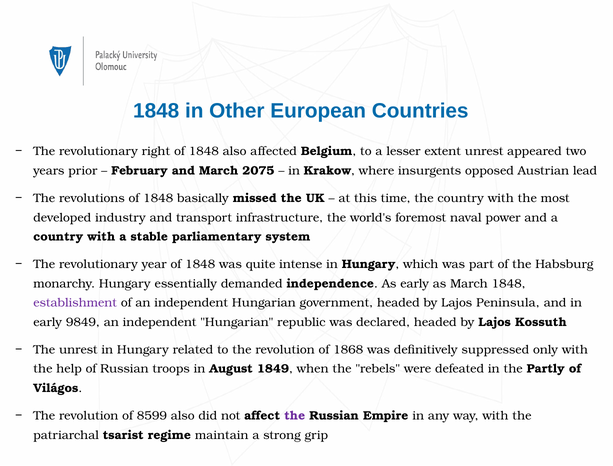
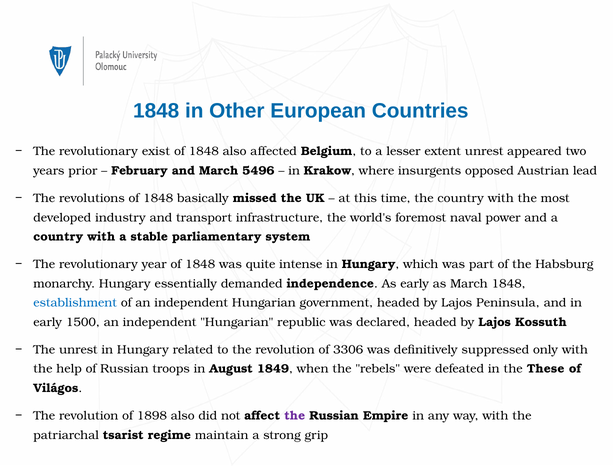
right: right -> exist
2075: 2075 -> 5496
establishment colour: purple -> blue
9849: 9849 -> 1500
1868: 1868 -> 3306
Partly: Partly -> These
8599: 8599 -> 1898
